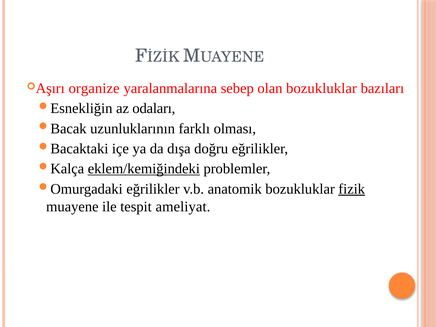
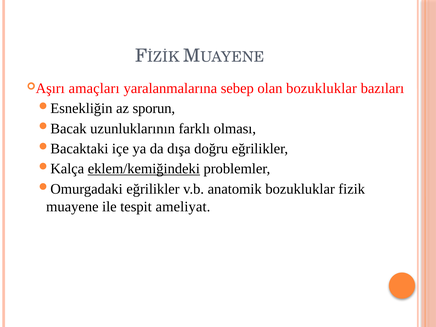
organize: organize -> amaçları
odaları: odaları -> sporun
fizik underline: present -> none
